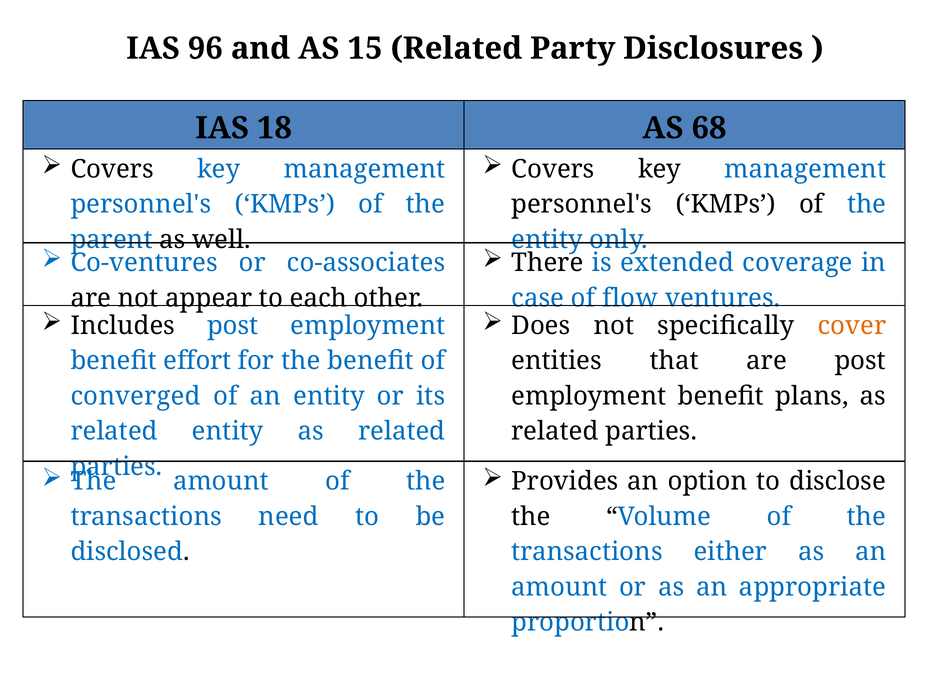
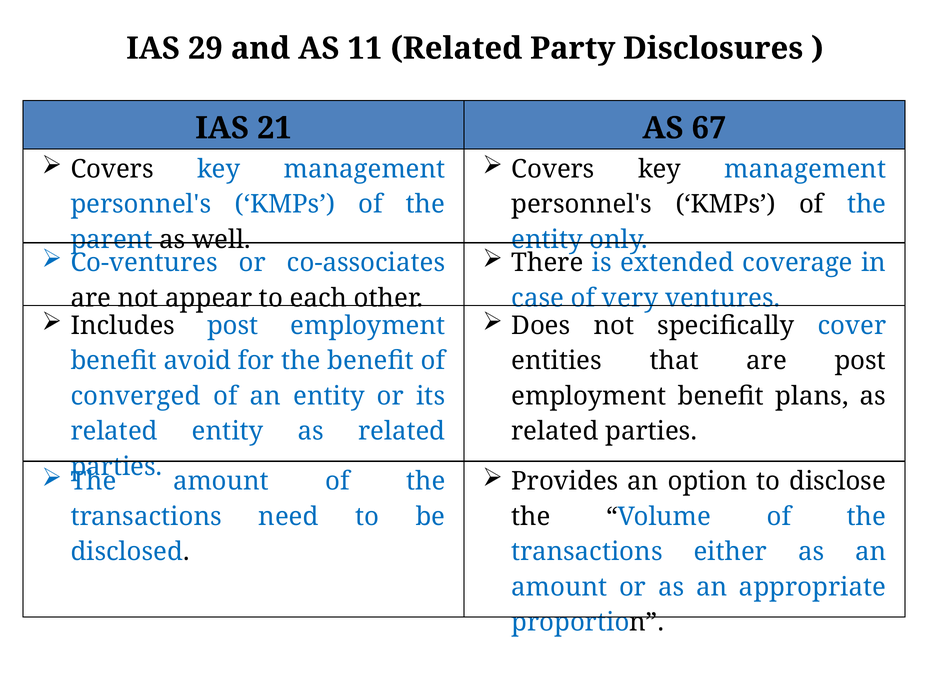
96: 96 -> 29
15: 15 -> 11
18: 18 -> 21
68: 68 -> 67
flow: flow -> very
cover colour: orange -> blue
effort: effort -> avoid
